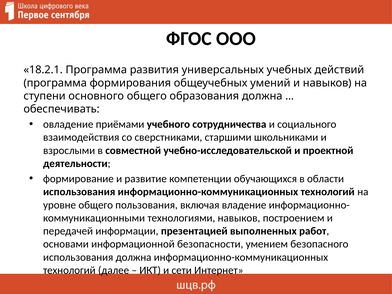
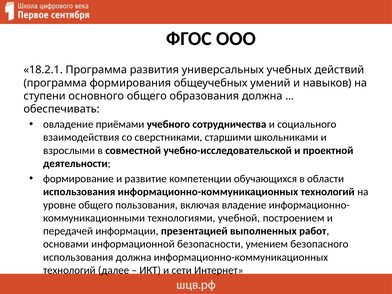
технологиями навыков: навыков -> учебной
